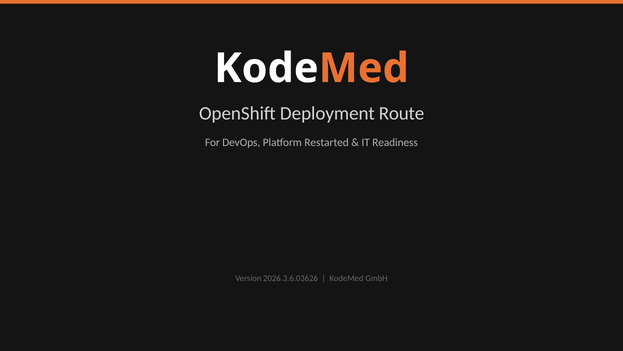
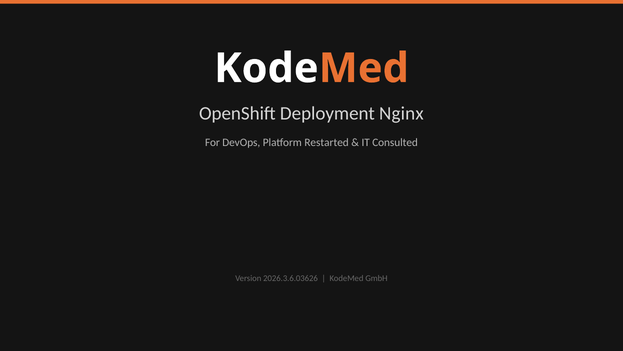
Route: Route -> Nginx
Readiness: Readiness -> Consulted
